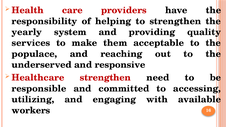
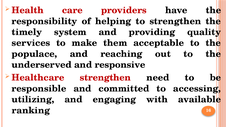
yearly: yearly -> timely
workers: workers -> ranking
